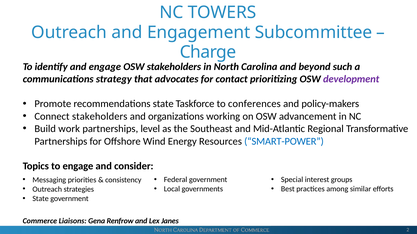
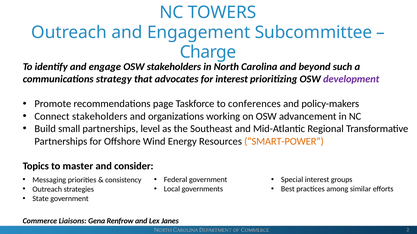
for contact: contact -> interest
recommendations state: state -> page
work: work -> small
SMART-POWER colour: blue -> orange
to engage: engage -> master
